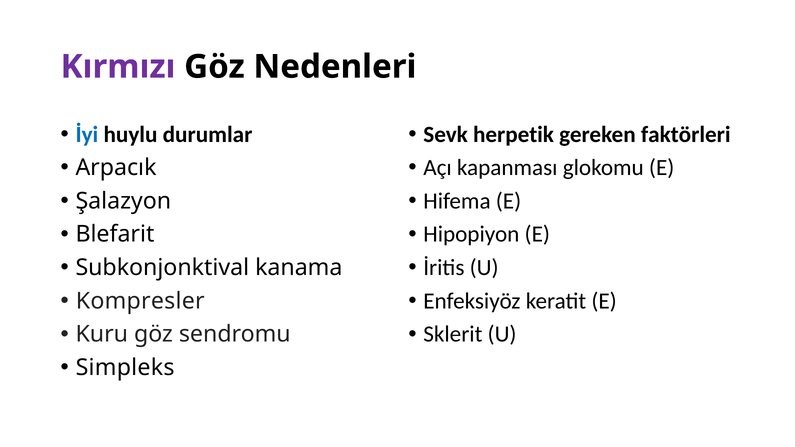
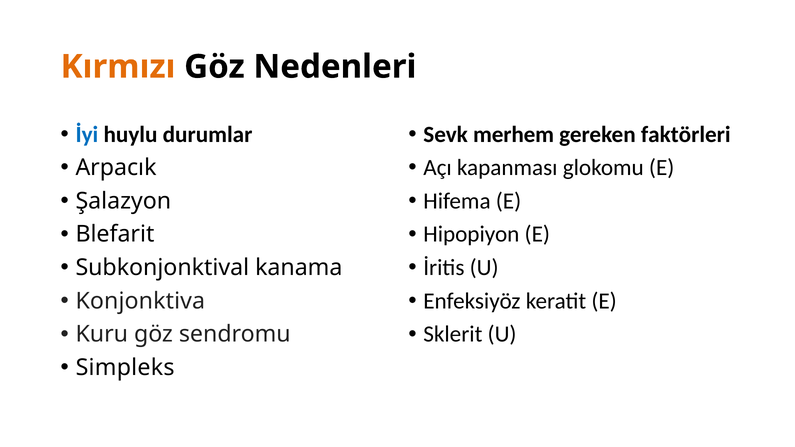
Kırmızı colour: purple -> orange
herpetik: herpetik -> merhem
Kompresler: Kompresler -> Konjonktiva
